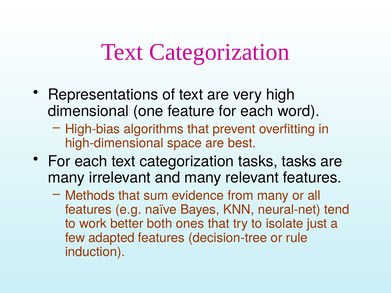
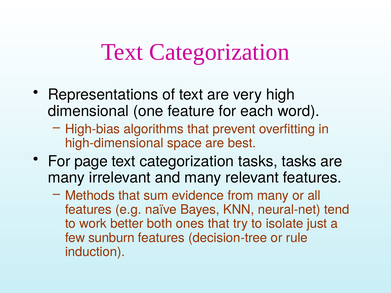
each at (91, 161): each -> page
adapted: adapted -> sunburn
